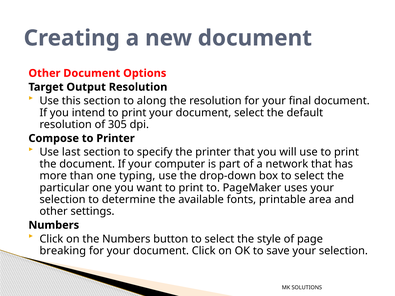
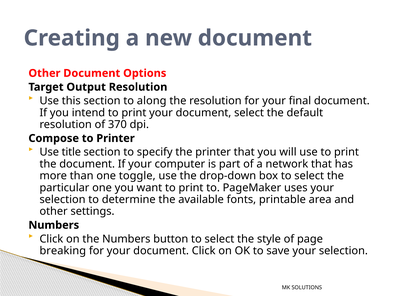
305: 305 -> 370
last: last -> title
typing: typing -> toggle
